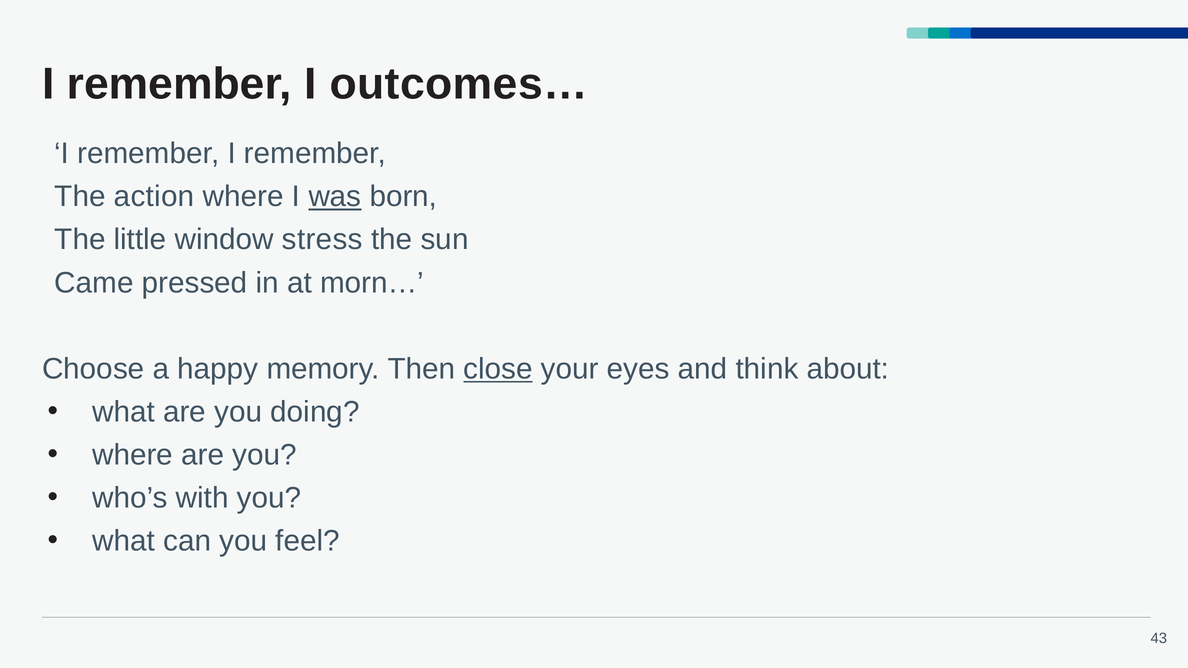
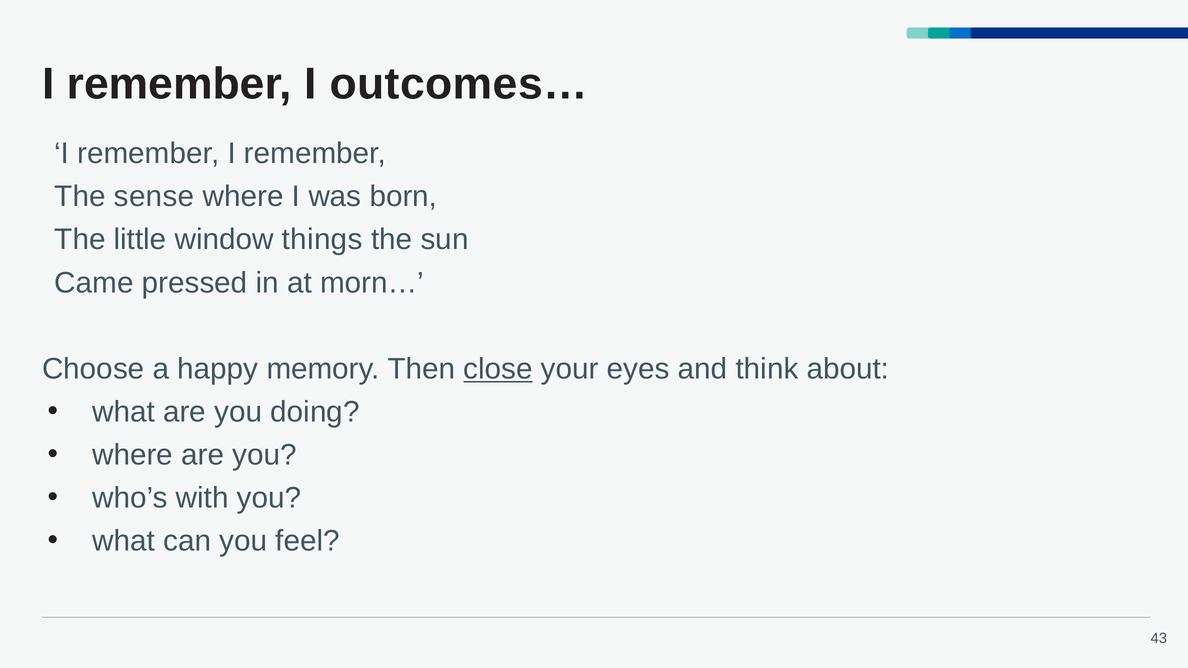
action: action -> sense
was underline: present -> none
stress: stress -> things
